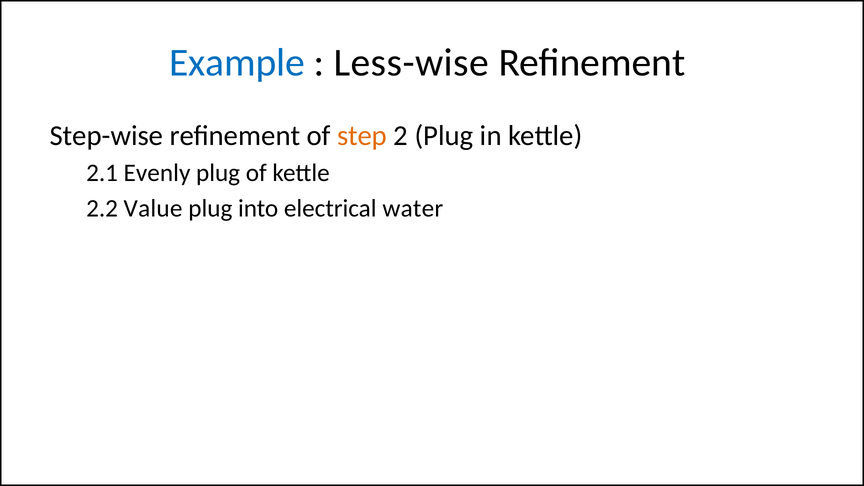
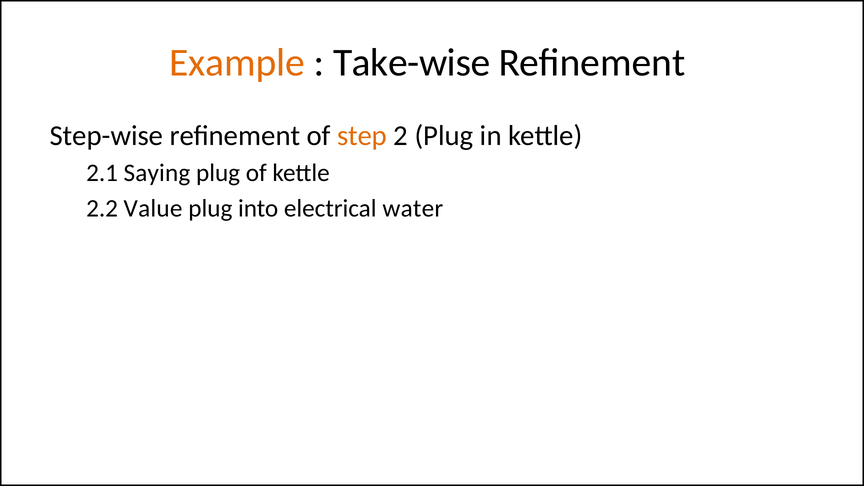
Example colour: blue -> orange
Less-wise: Less-wise -> Take-wise
Evenly: Evenly -> Saying
